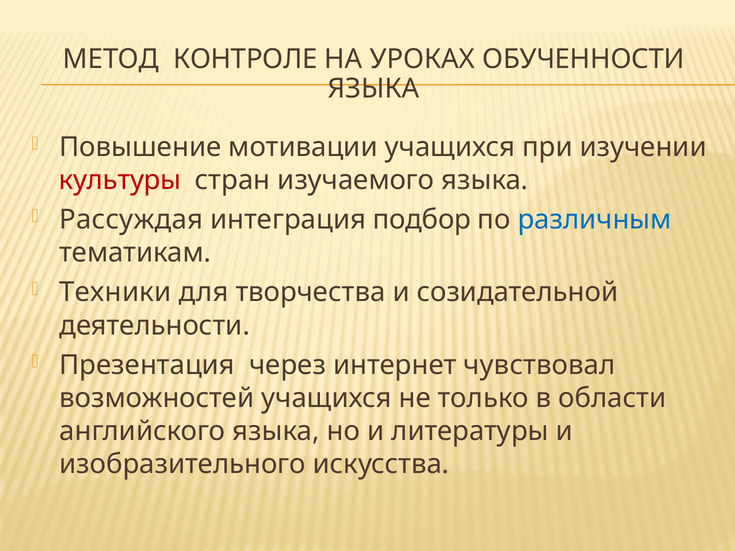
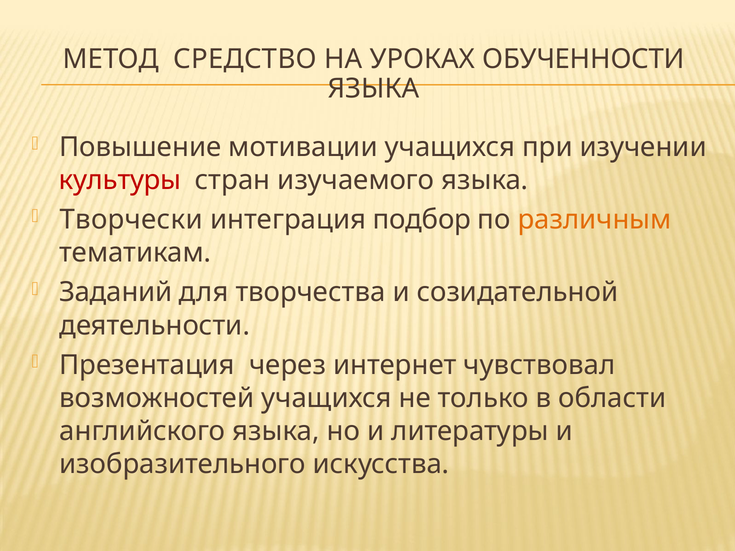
КОНТРОЛЕ: КОНТРОЛЕ -> СРЕДСТВО
Рассуждая: Рассуждая -> Творчески
различным colour: blue -> orange
Техники: Техники -> Заданий
